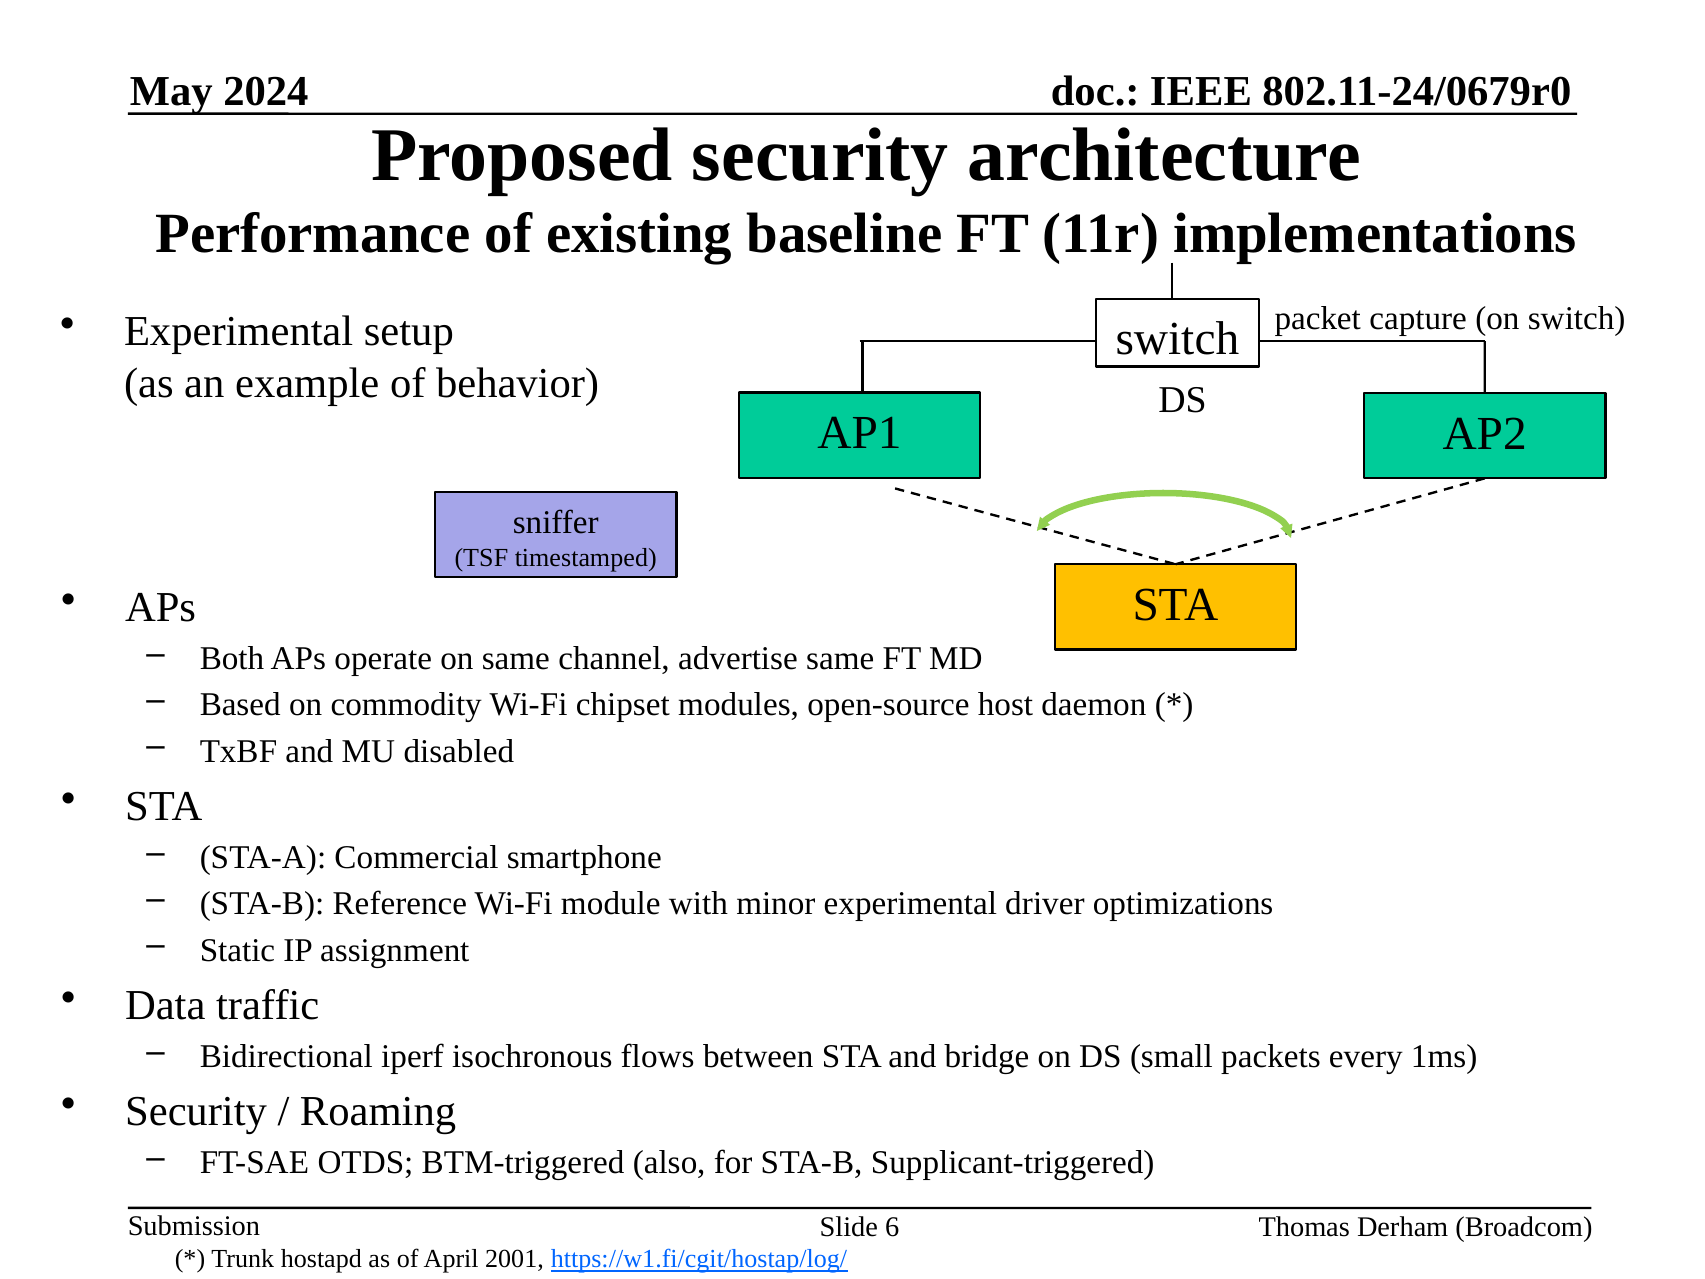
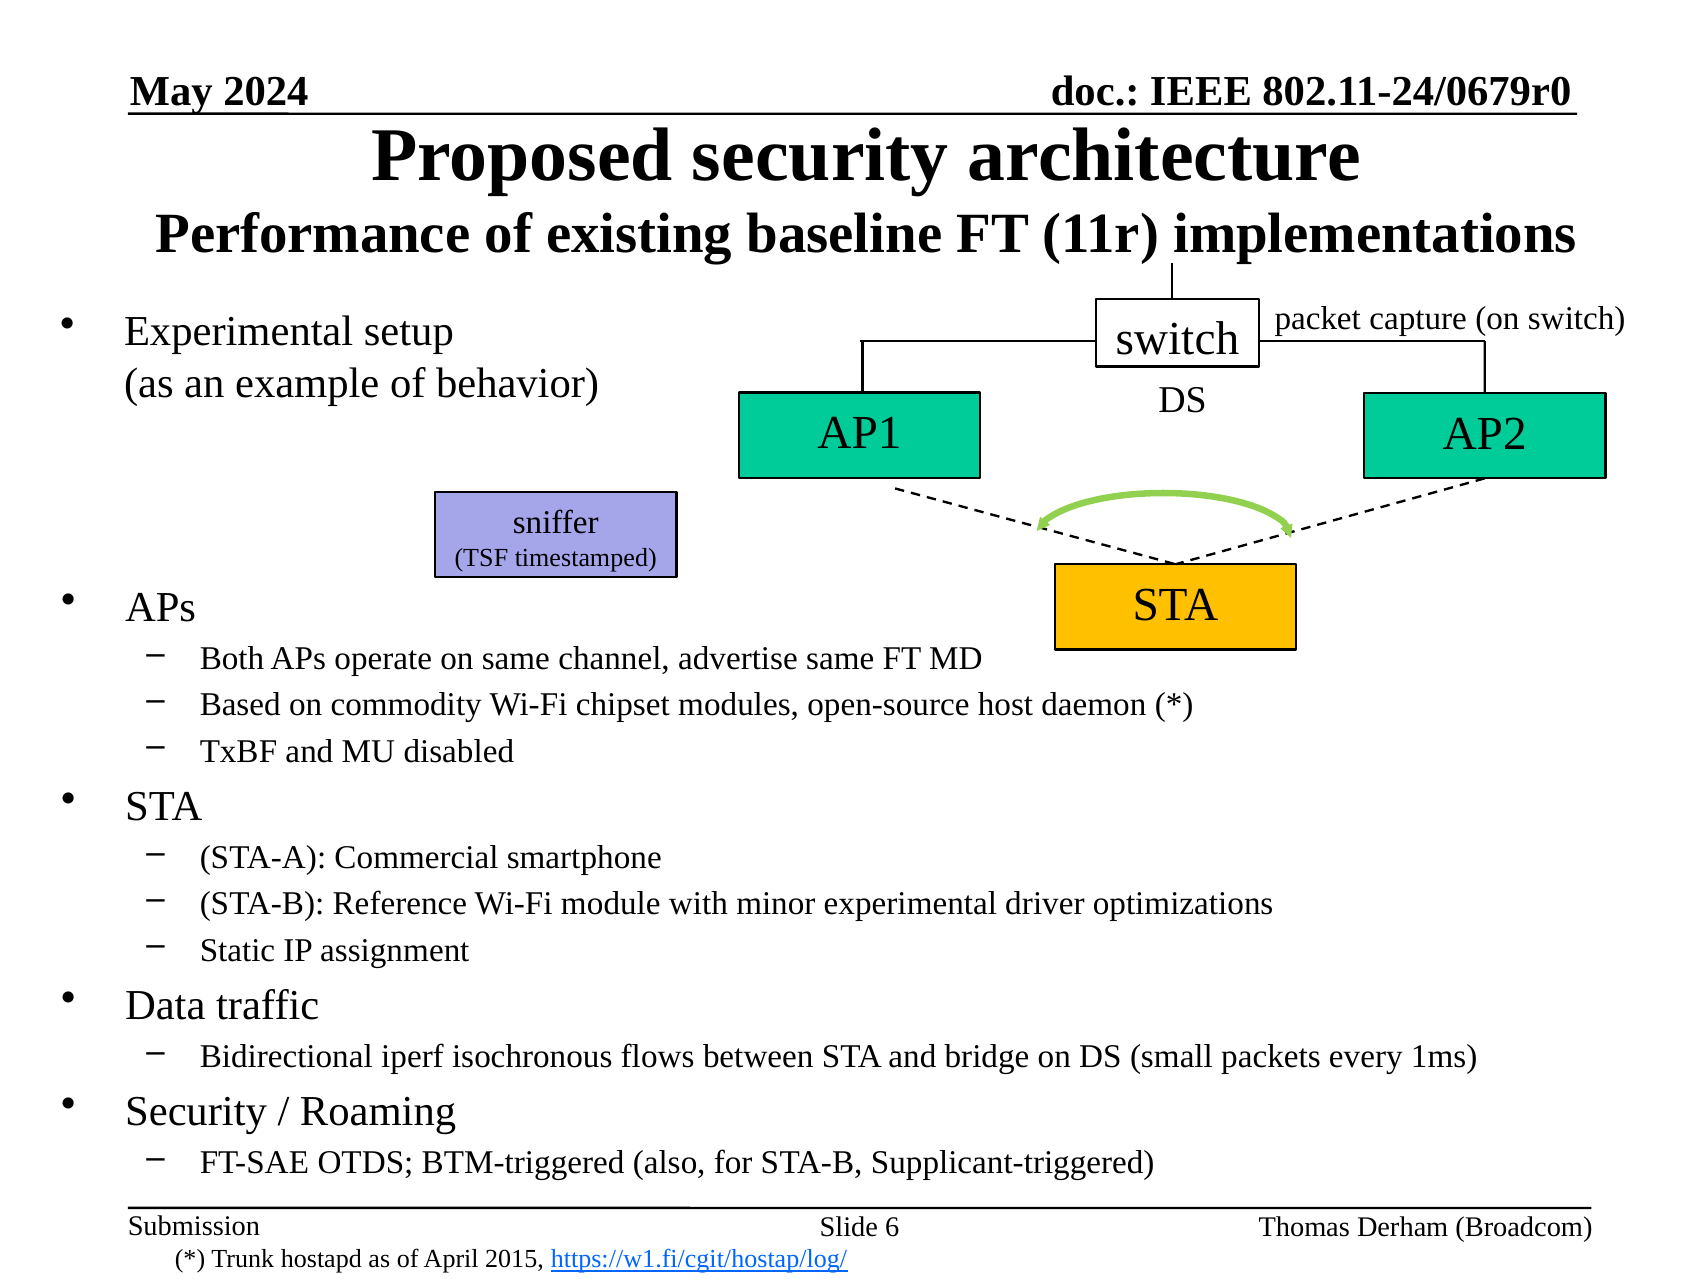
2001: 2001 -> 2015
